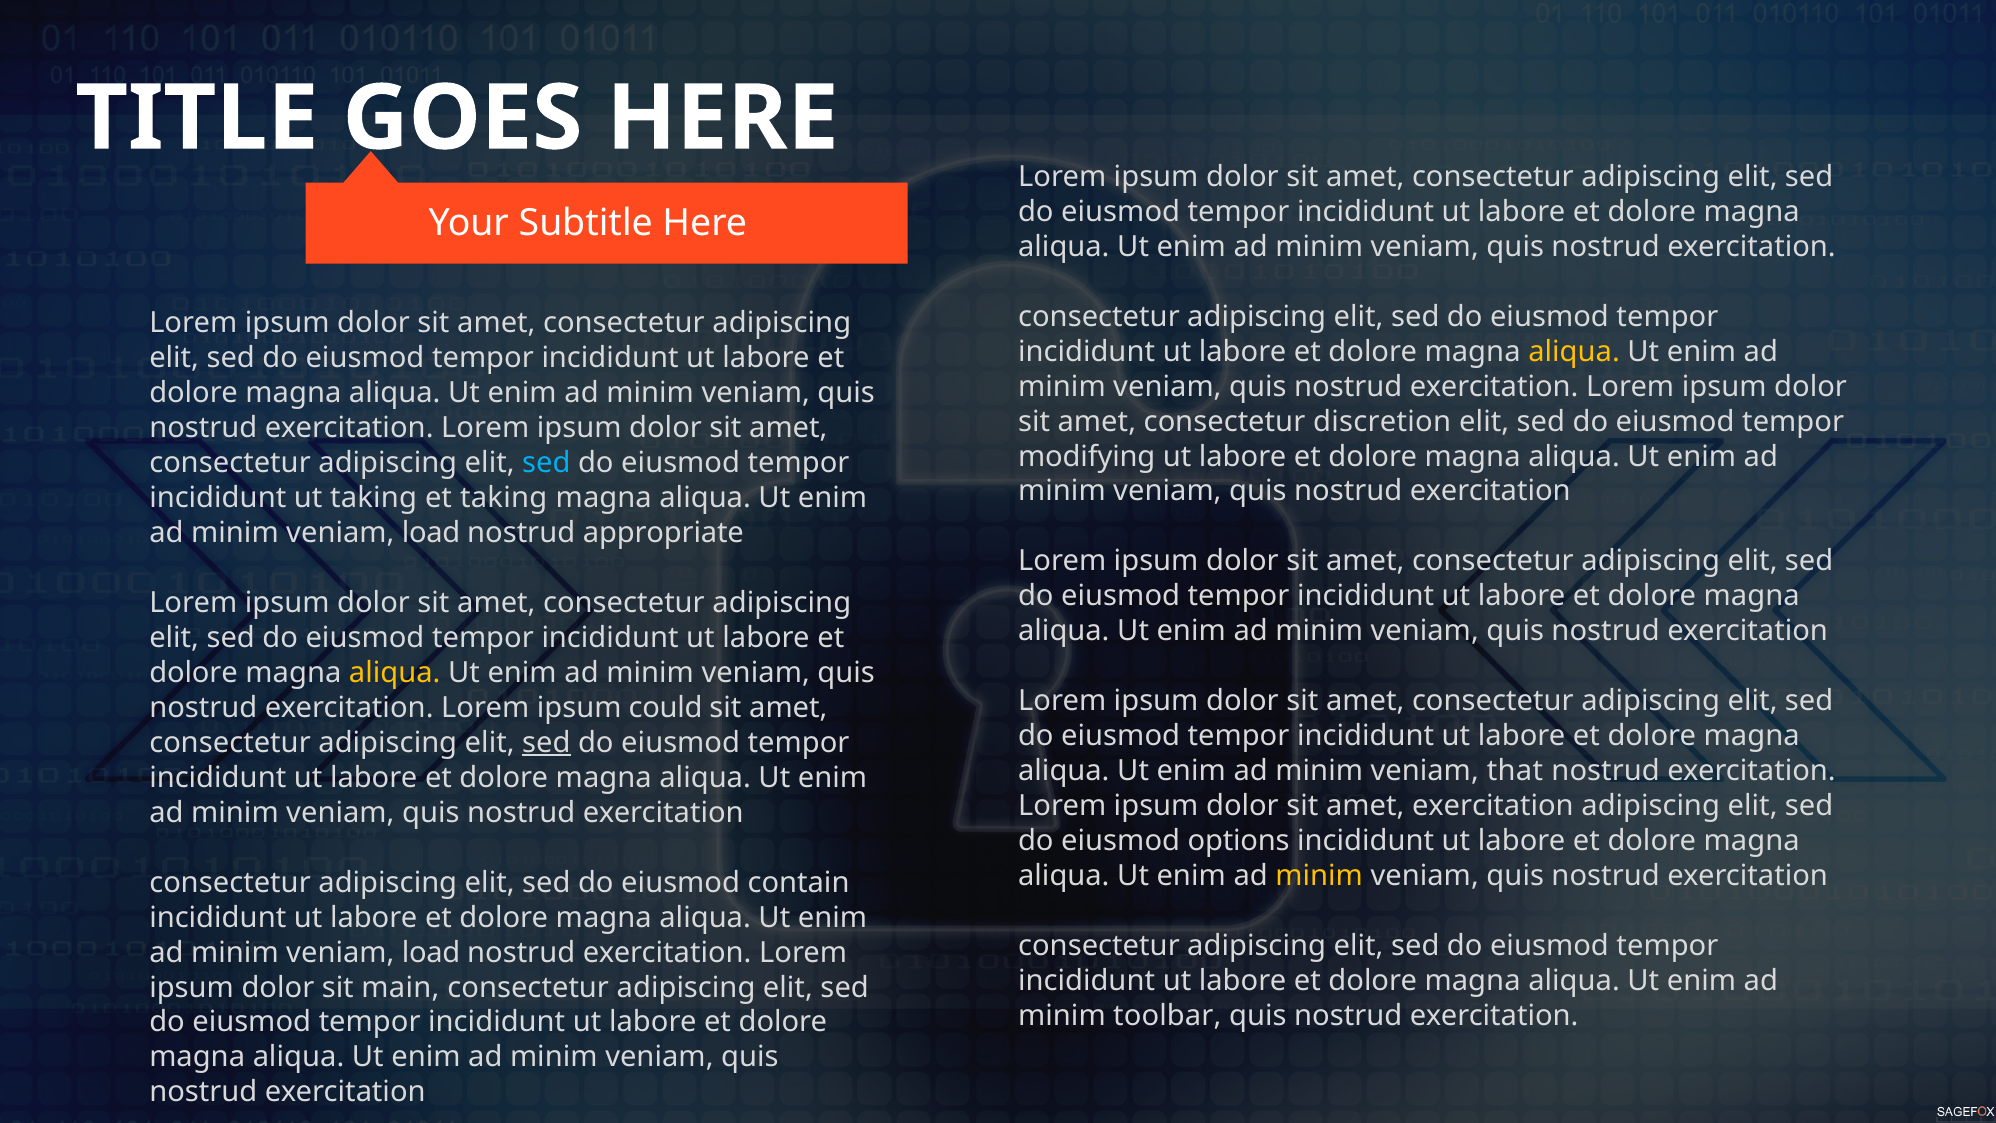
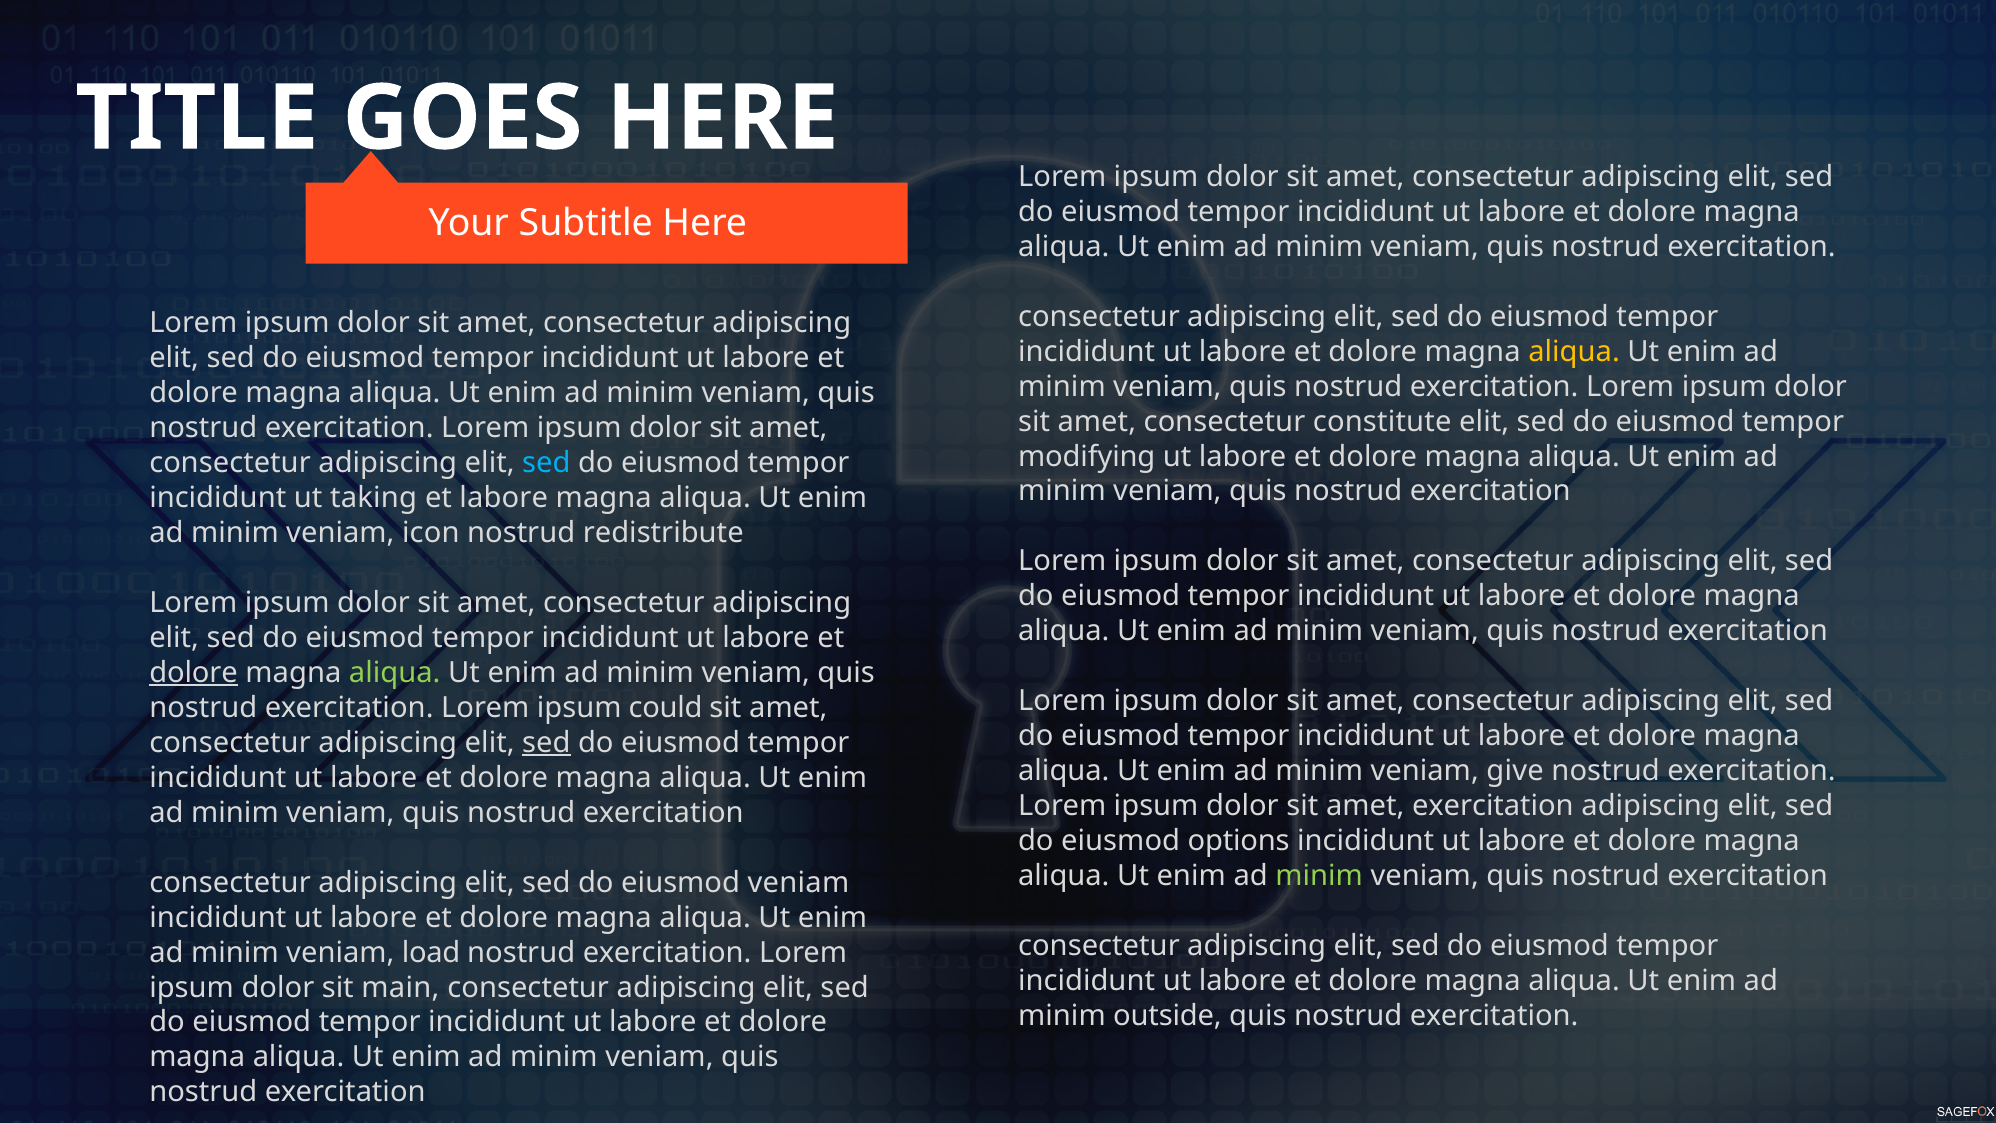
discretion: discretion -> constitute
et taking: taking -> labore
load at (431, 533): load -> icon
appropriate: appropriate -> redistribute
dolore at (194, 673) underline: none -> present
aliqua at (395, 673) colour: yellow -> light green
that: that -> give
minim at (1319, 876) colour: yellow -> light green
eiusmod contain: contain -> veniam
toolbar: toolbar -> outside
